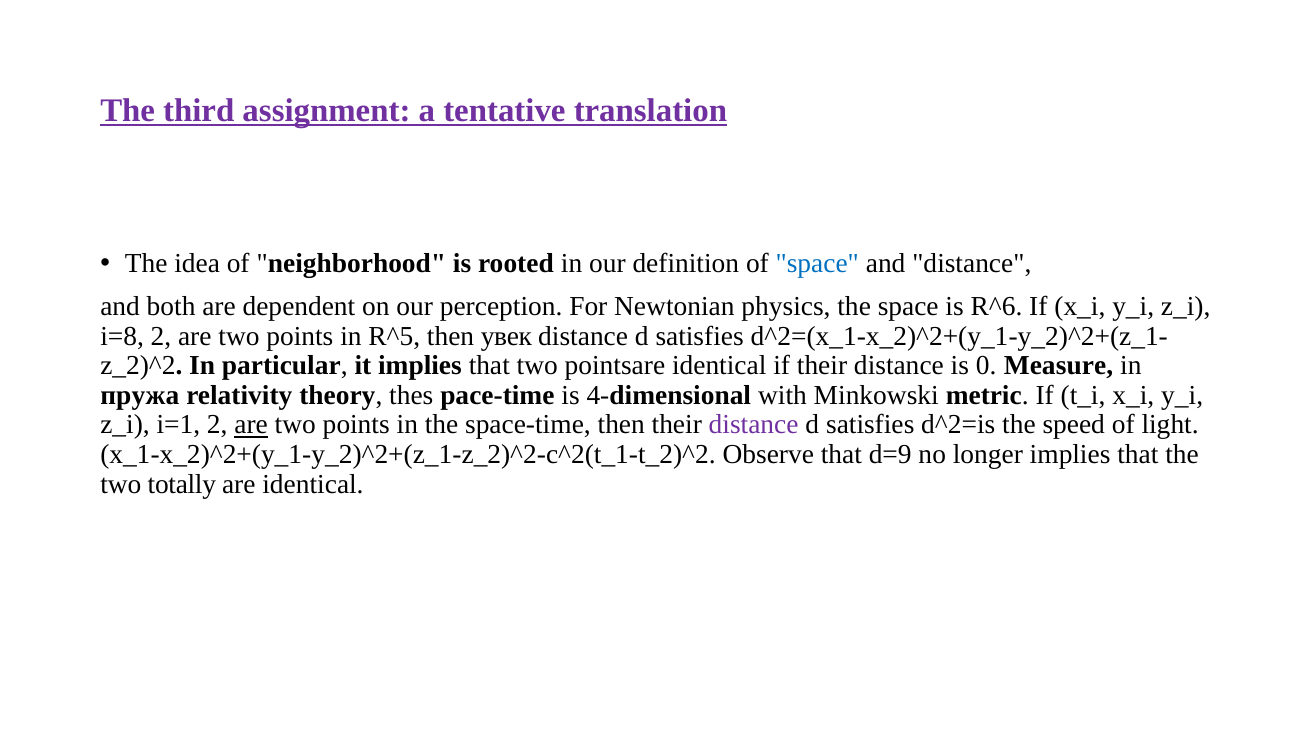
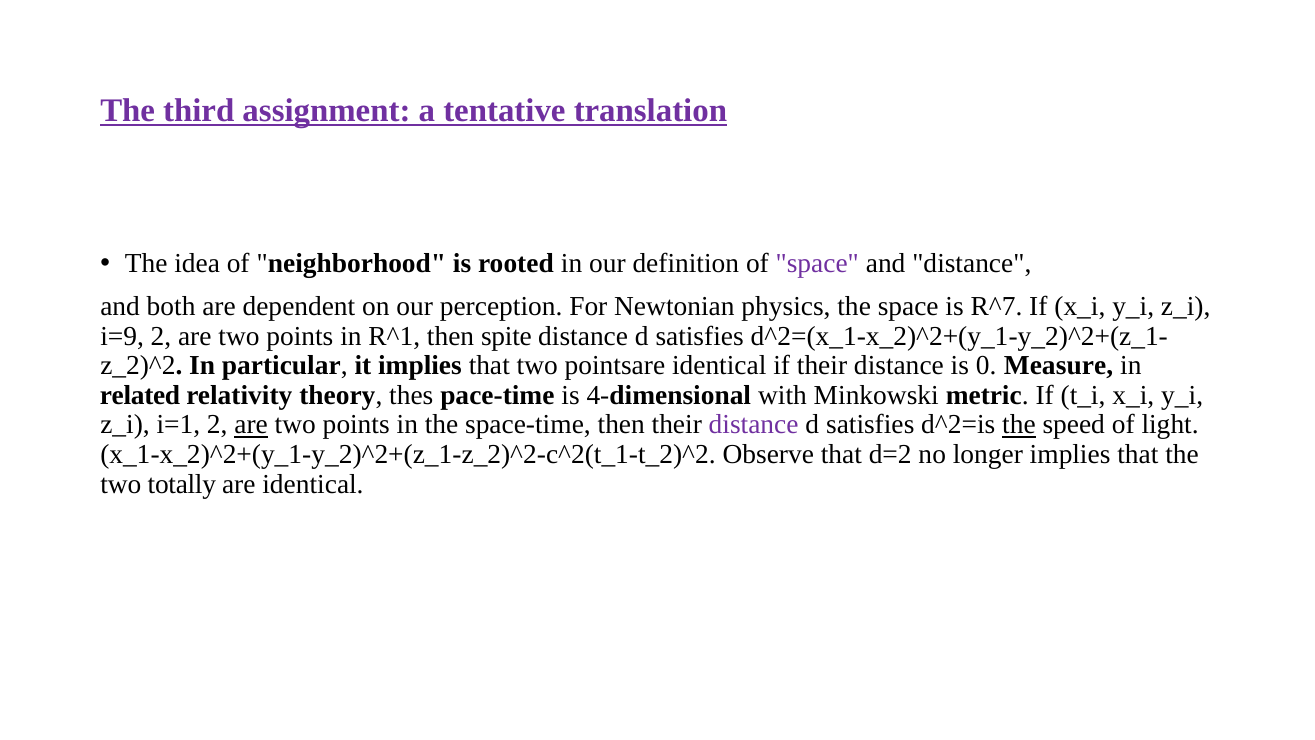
space at (817, 263) colour: blue -> purple
R^6: R^6 -> R^7
i=8: i=8 -> i=9
R^5: R^5 -> R^1
увек: увек -> spite
пружа: пружа -> related
the at (1019, 425) underline: none -> present
d=9: d=9 -> d=2
